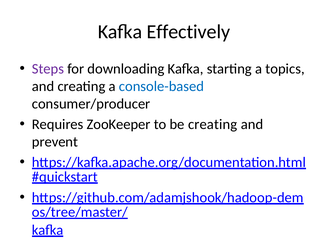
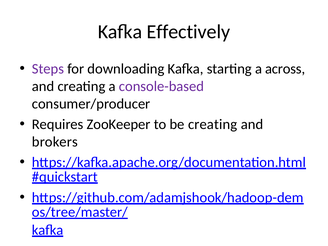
topics: topics -> across
console-based colour: blue -> purple
prevent: prevent -> brokers
